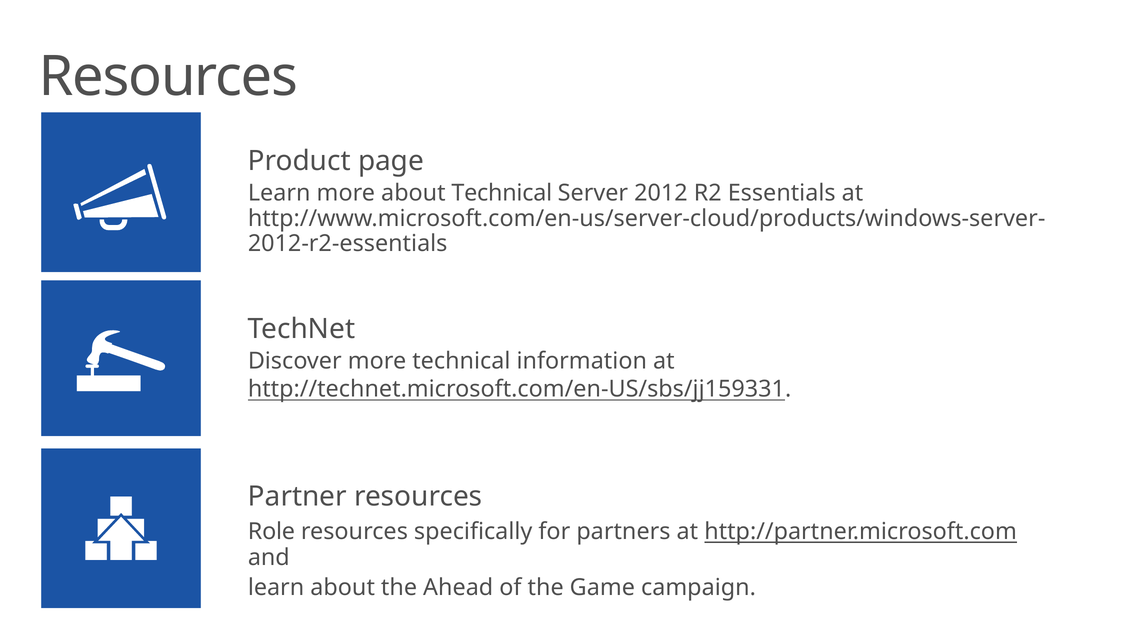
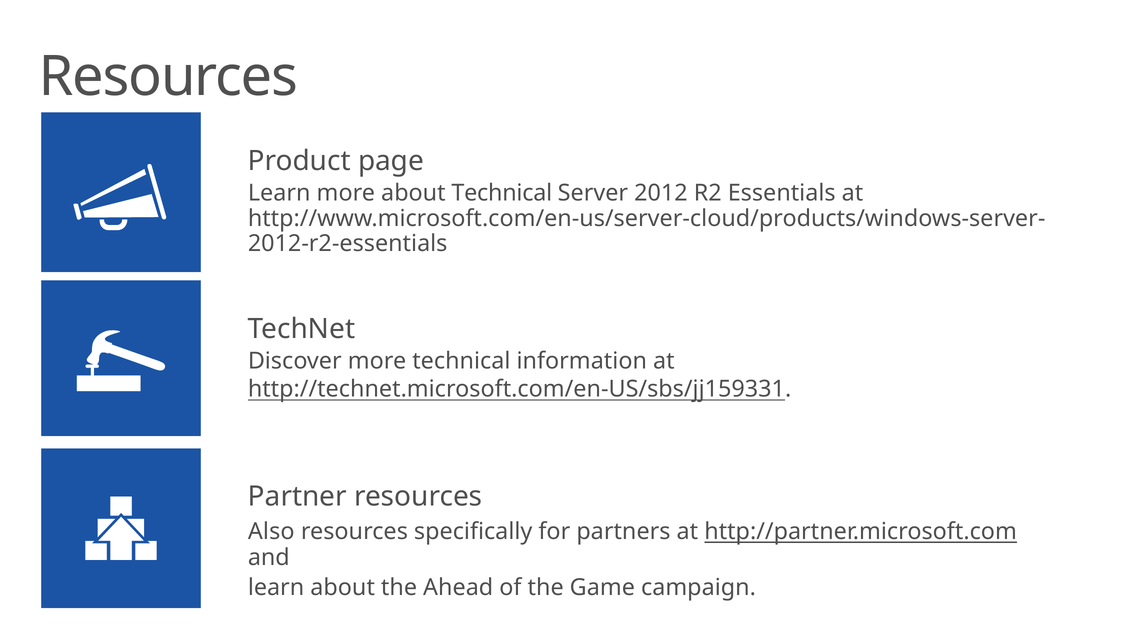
Role: Role -> Also
